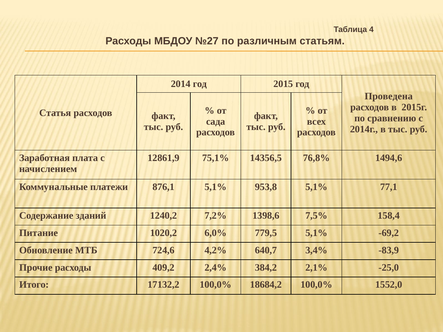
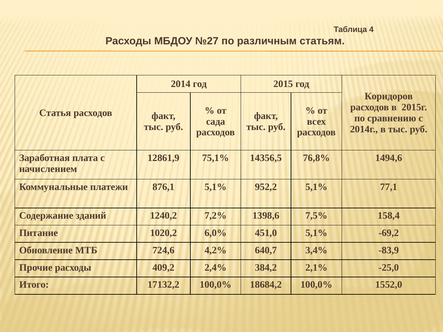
Проведена: Проведена -> Коридоров
953,8: 953,8 -> 952,2
779,5: 779,5 -> 451,0
